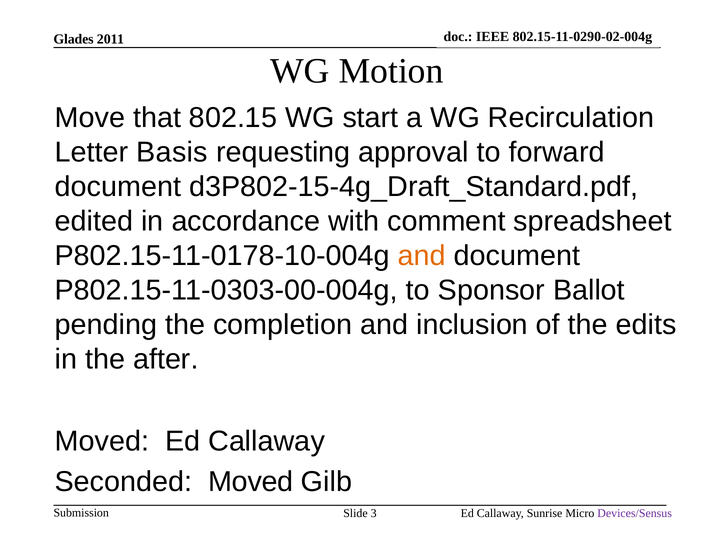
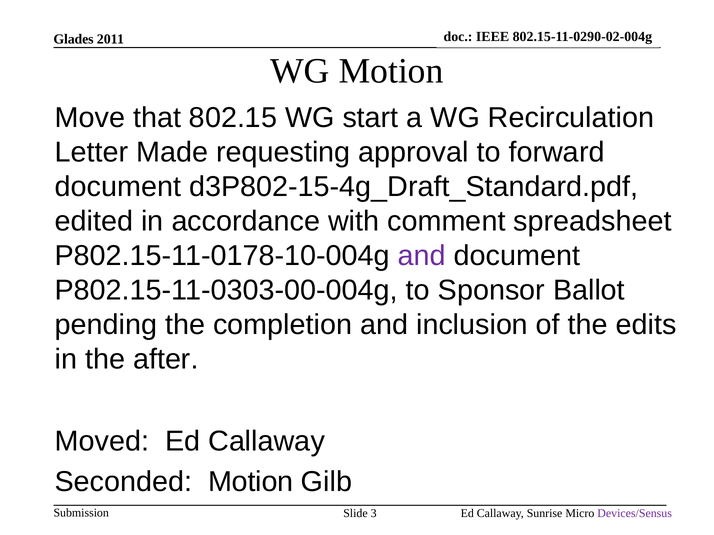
Basis: Basis -> Made
and at (422, 256) colour: orange -> purple
Seconded Moved: Moved -> Motion
